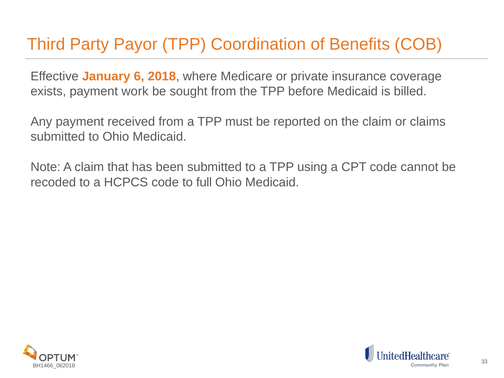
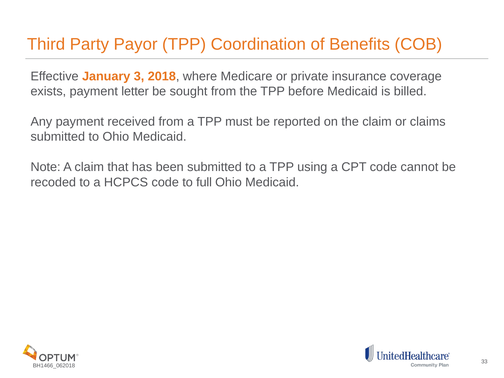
6: 6 -> 3
work: work -> letter
